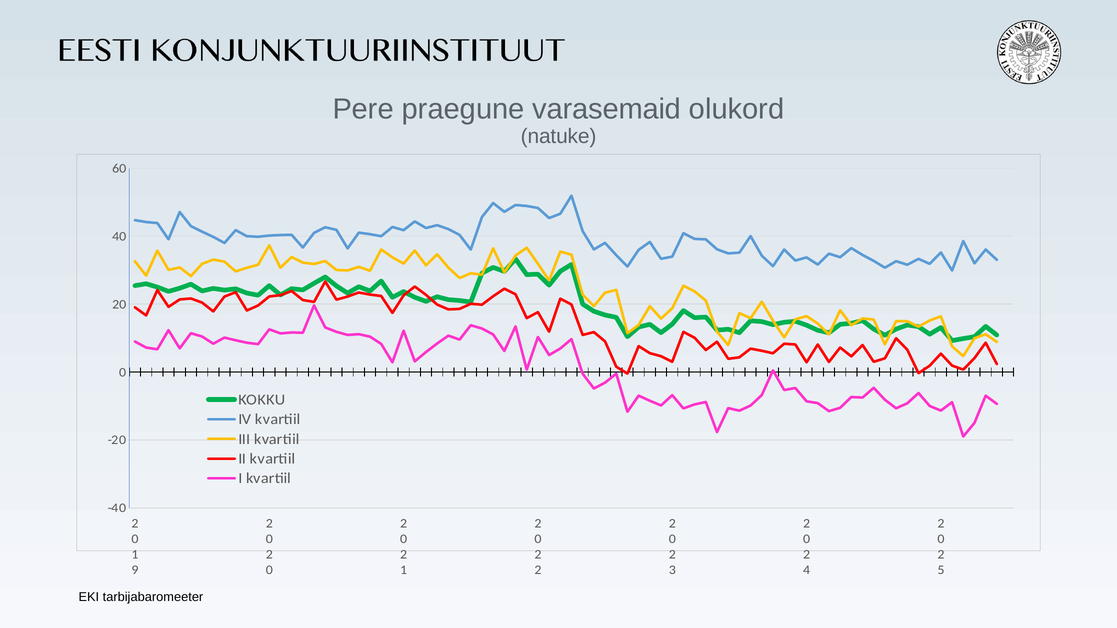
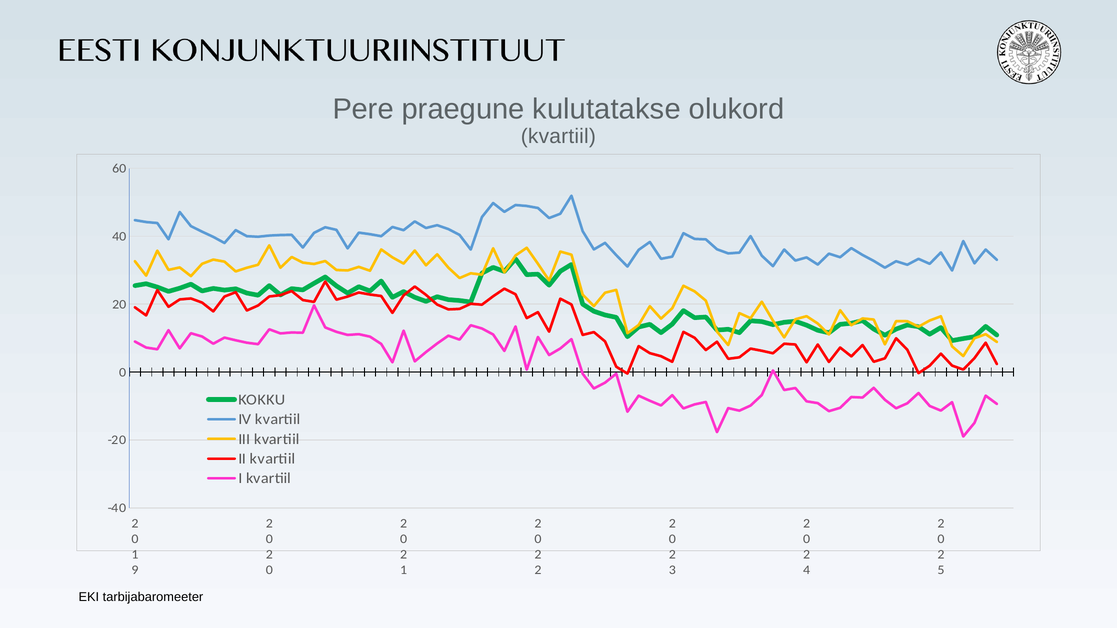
varasemaid: varasemaid -> kulutatakse
natuke at (559, 136): natuke -> kvartiil
